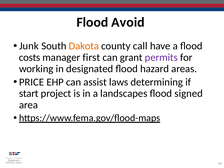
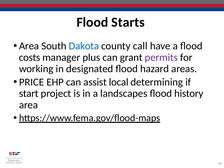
Avoid: Avoid -> Starts
Junk at (29, 46): Junk -> Area
Dakota colour: orange -> blue
first: first -> plus
laws: laws -> local
signed: signed -> history
